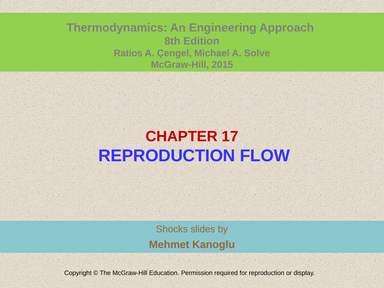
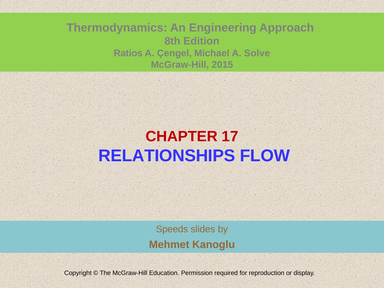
REPRODUCTION at (167, 156): REPRODUCTION -> RELATIONSHIPS
Shocks: Shocks -> Speeds
